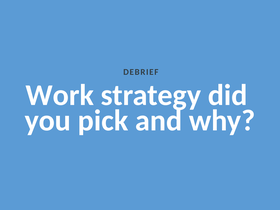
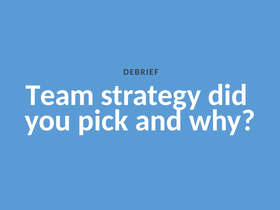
Work: Work -> Team
